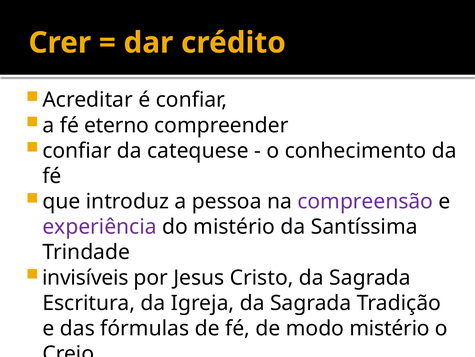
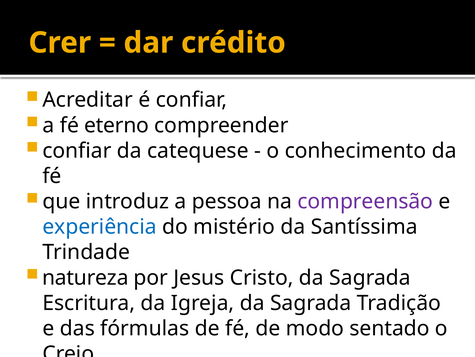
experiência colour: purple -> blue
invisíveis: invisíveis -> natureza
modo mistério: mistério -> sentado
